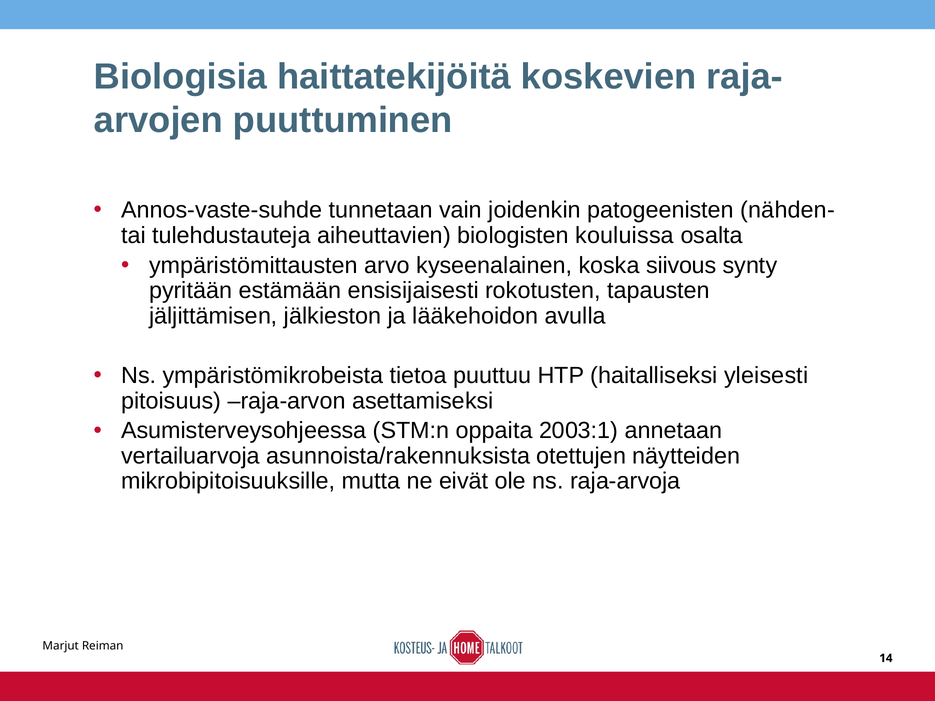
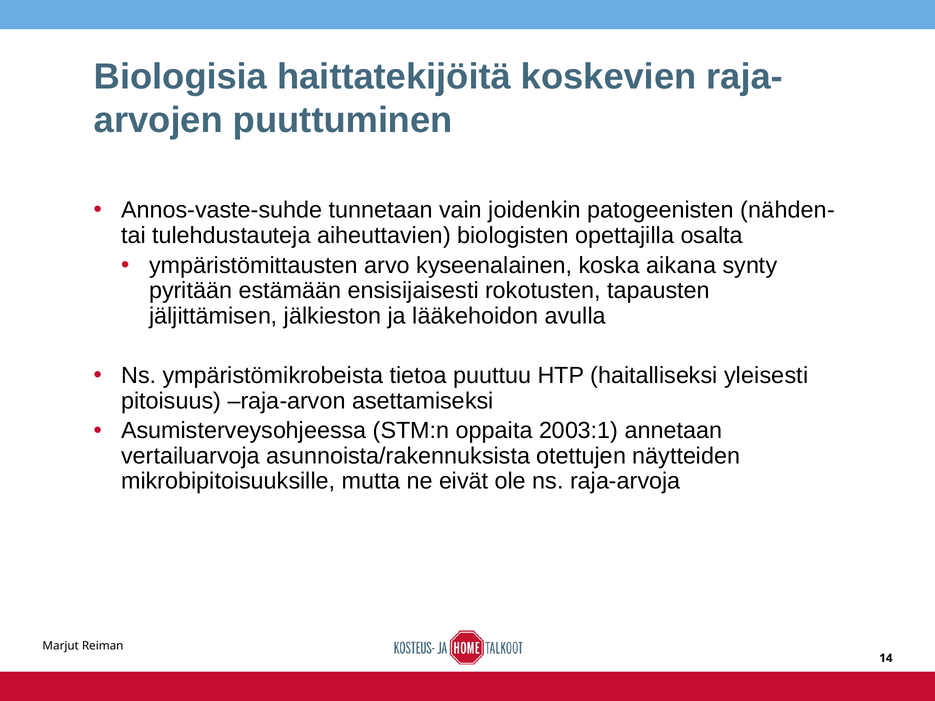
kouluissa: kouluissa -> opettajilla
siivous: siivous -> aikana
